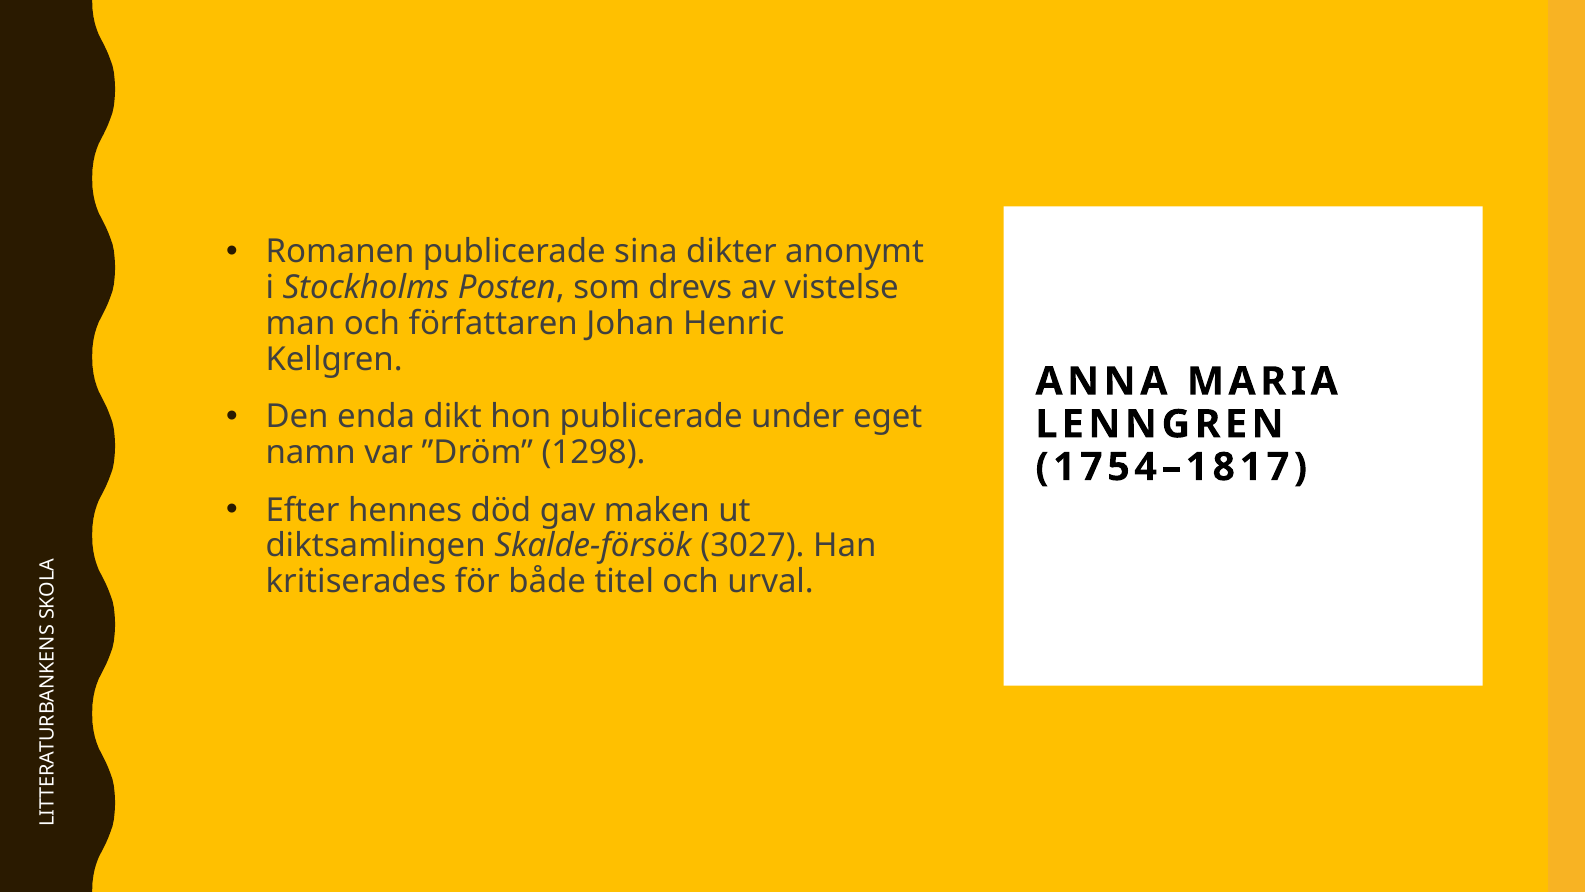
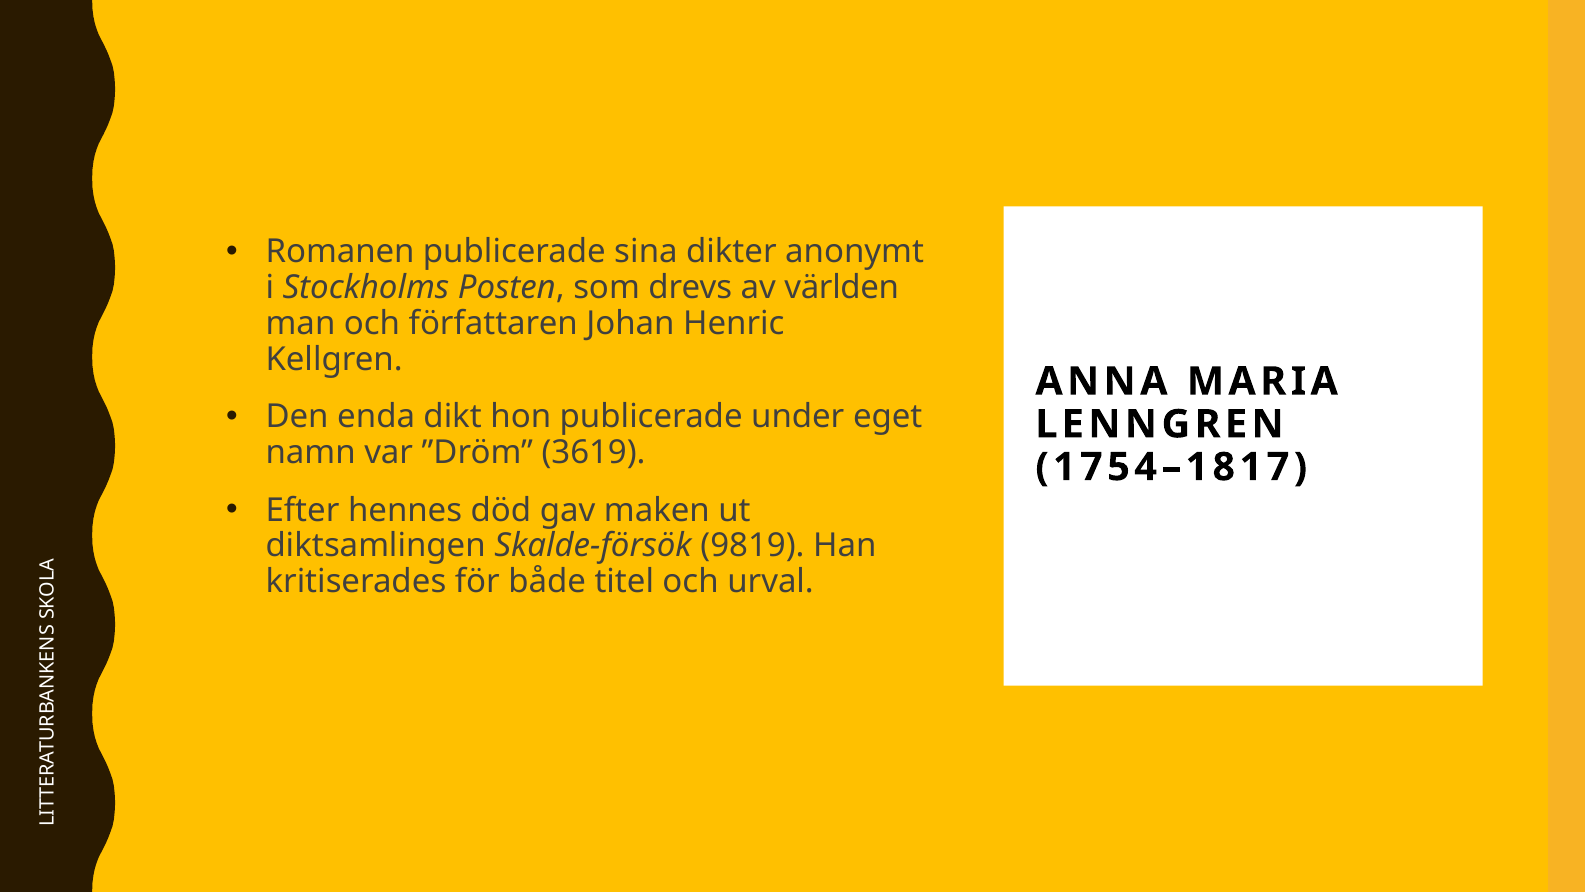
vistelse: vistelse -> världen
1298: 1298 -> 3619
3027: 3027 -> 9819
